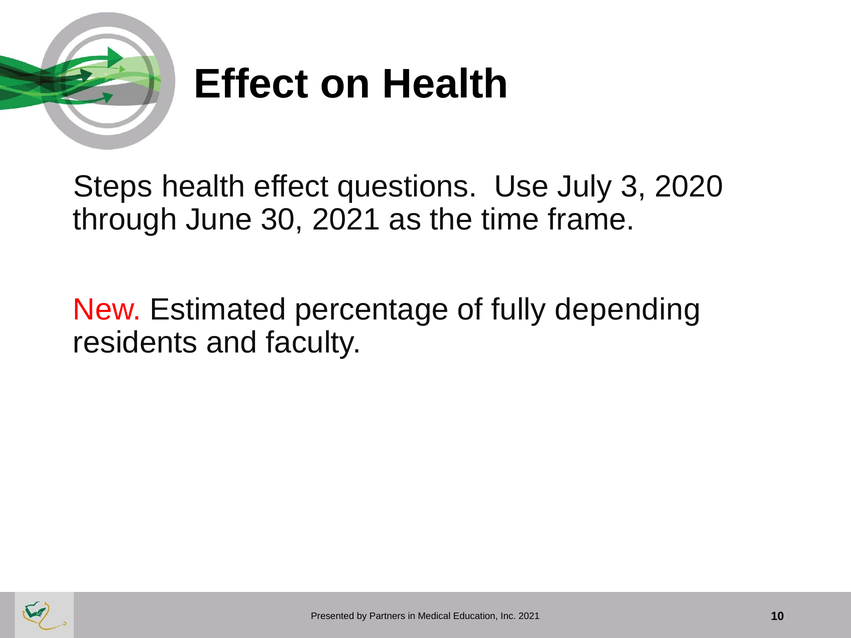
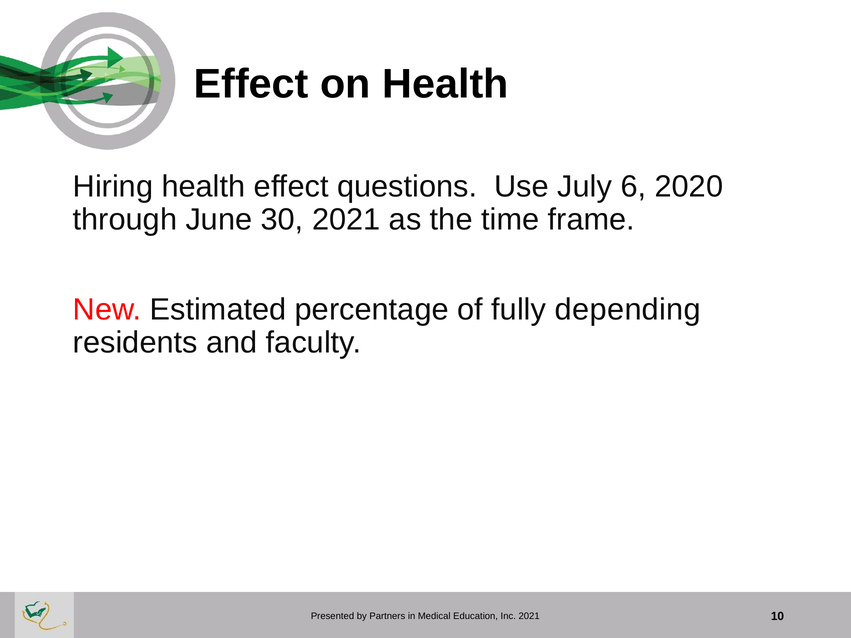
Steps: Steps -> Hiring
3: 3 -> 6
